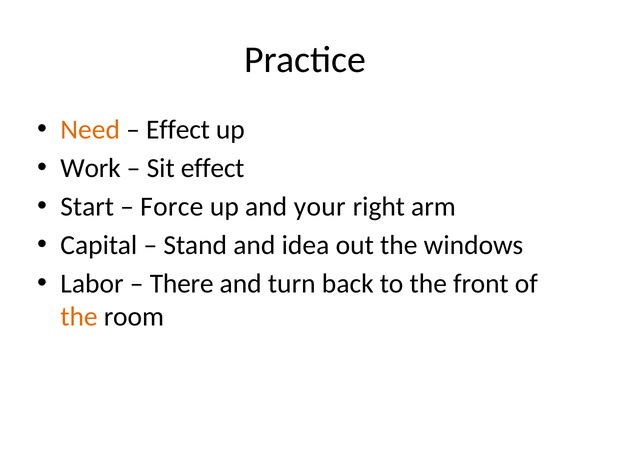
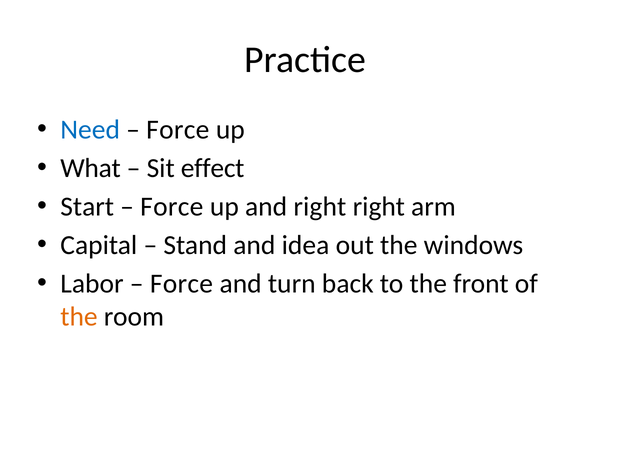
Need colour: orange -> blue
Effect at (178, 130): Effect -> Force
Work: Work -> What
and your: your -> right
There at (182, 284): There -> Force
